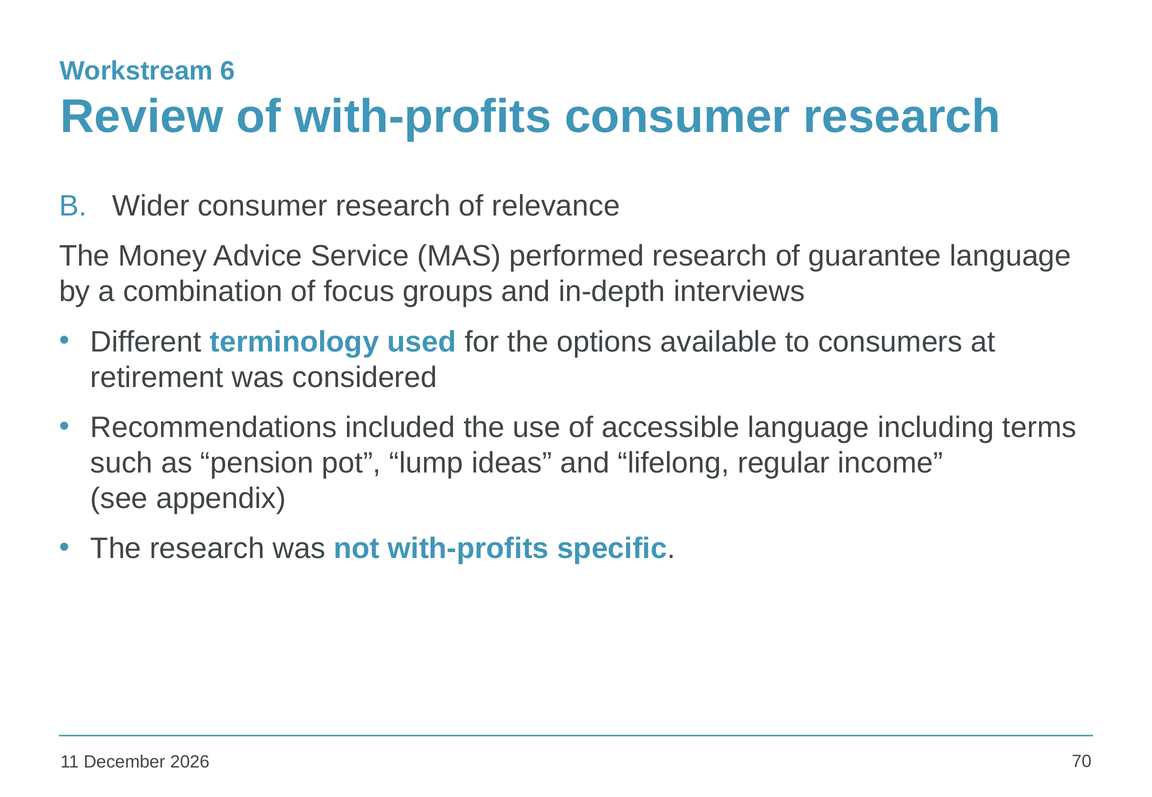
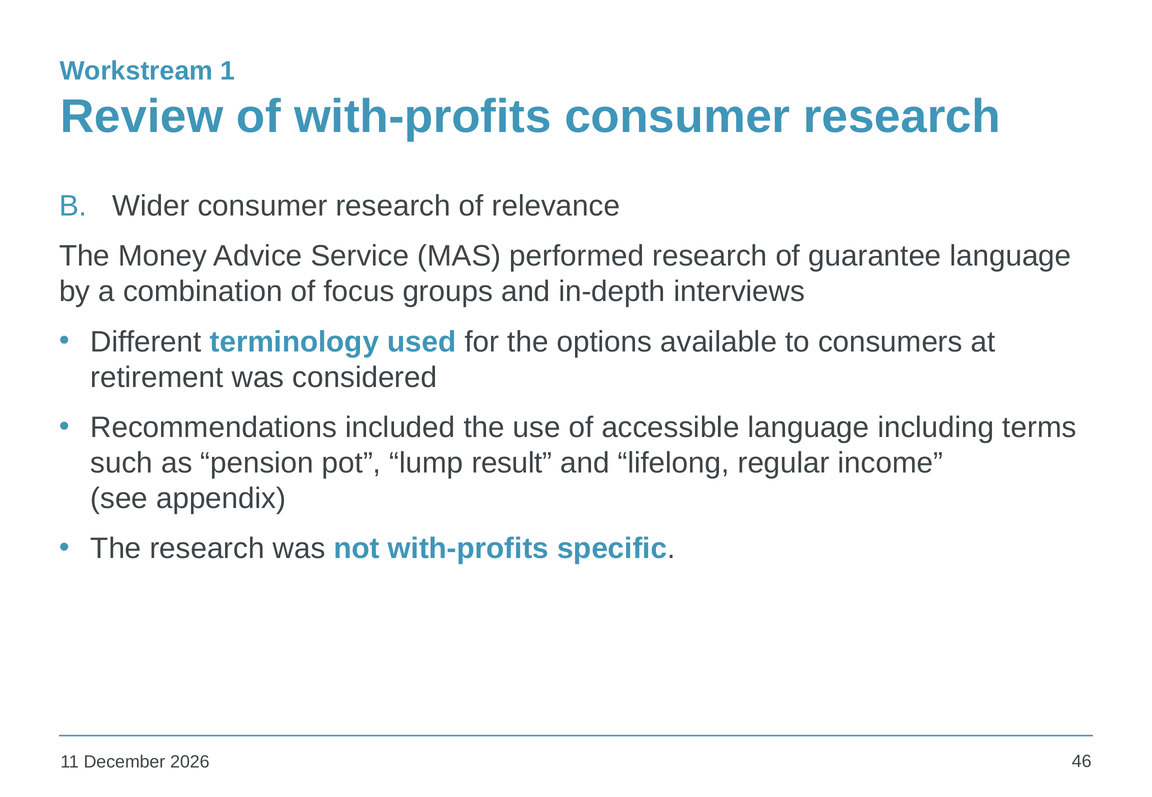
6: 6 -> 1
ideas: ideas -> result
70: 70 -> 46
